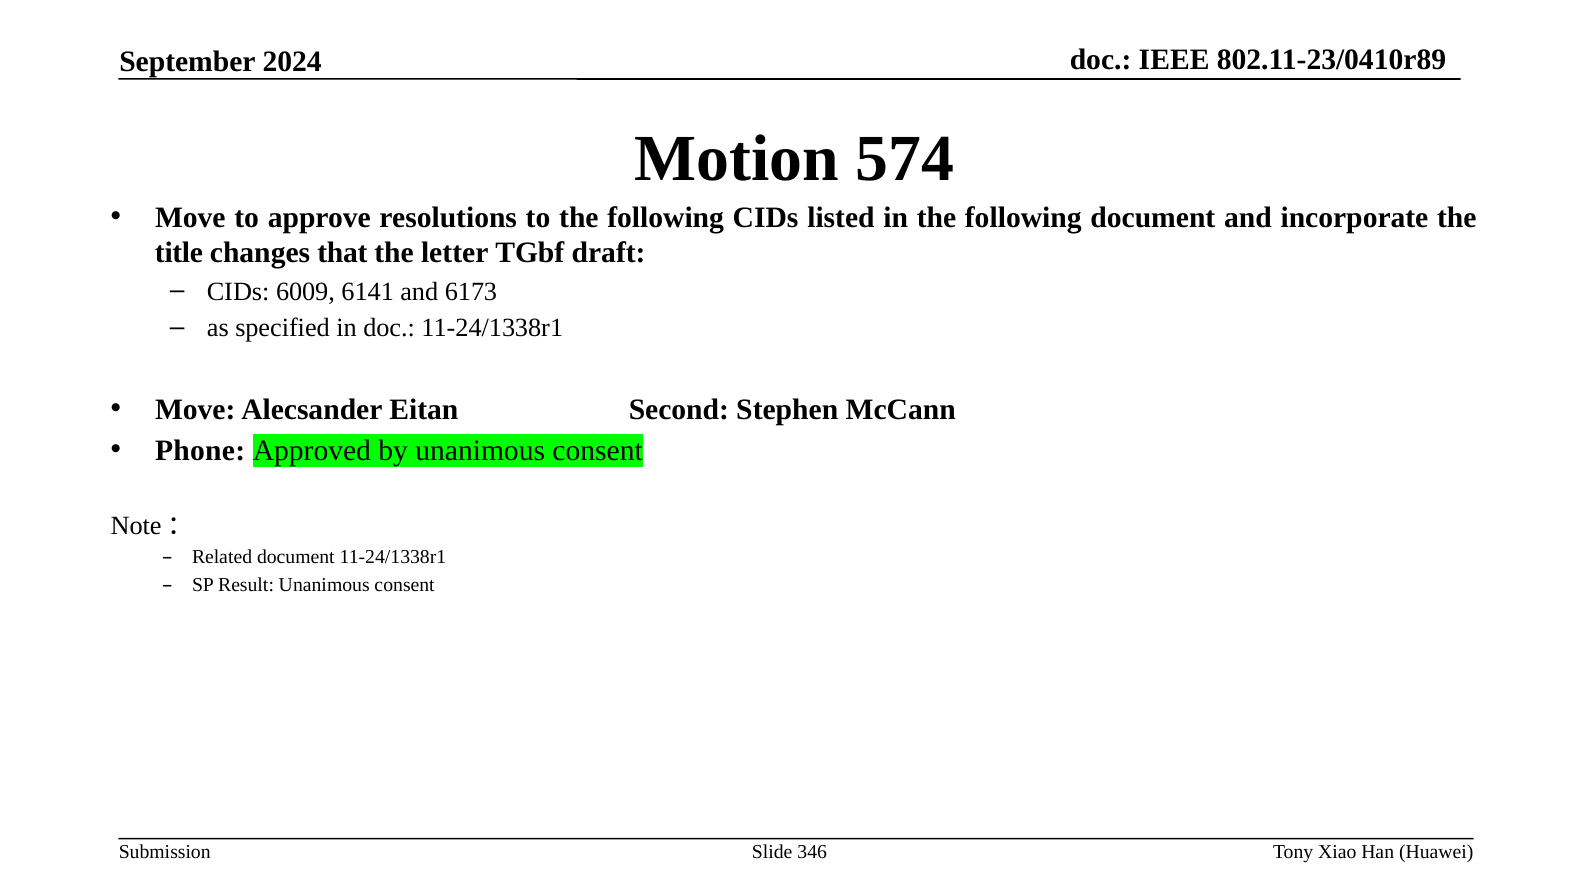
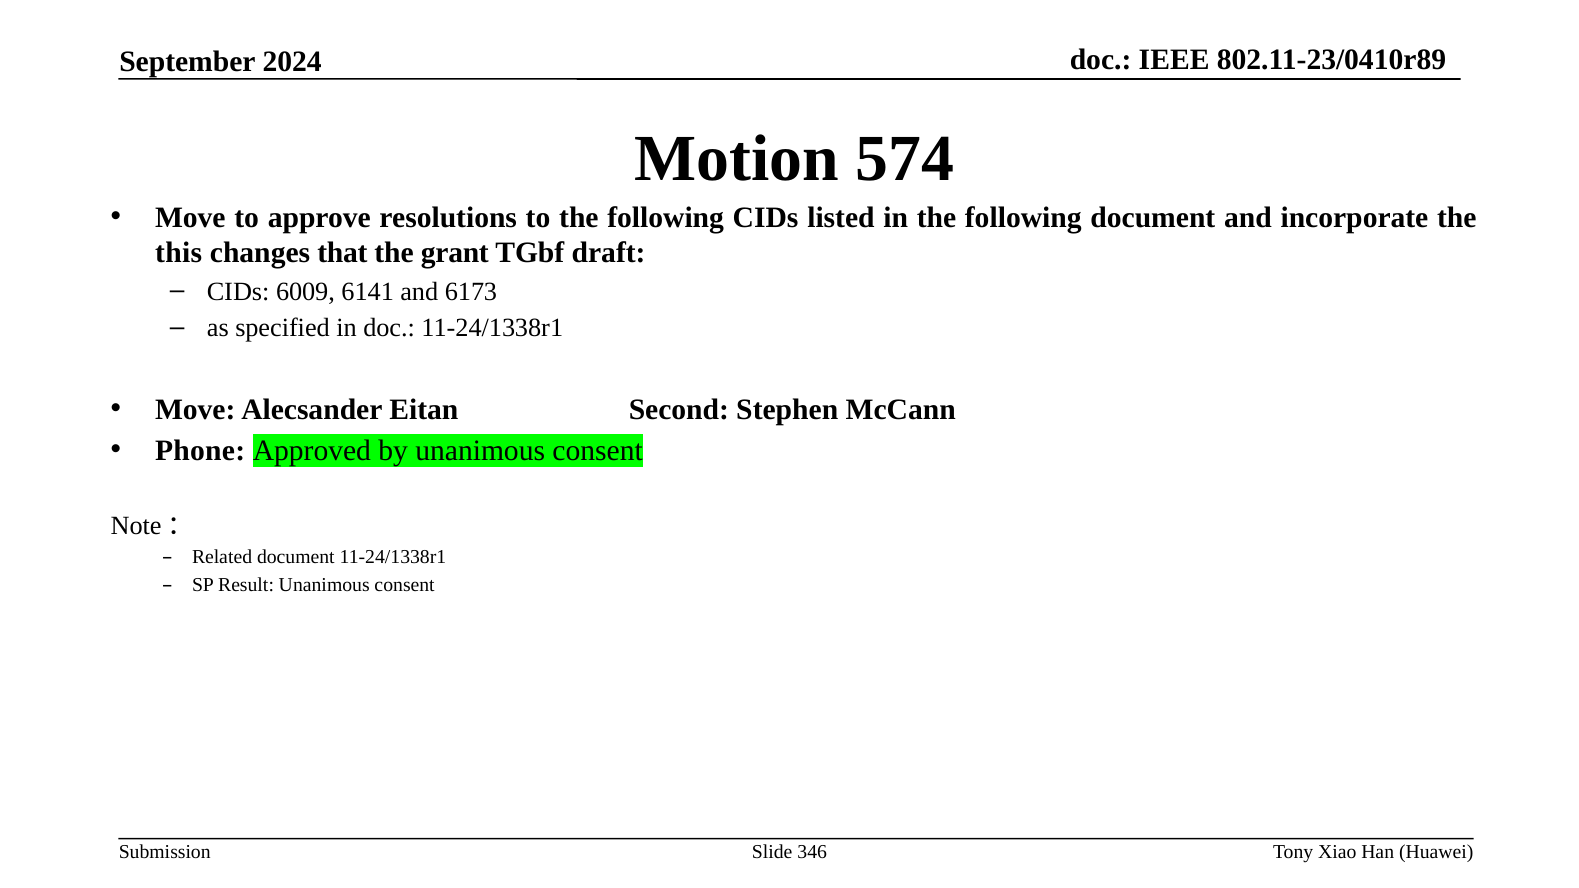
title: title -> this
letter: letter -> grant
